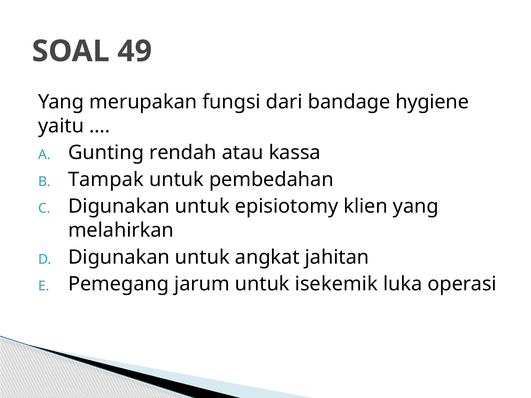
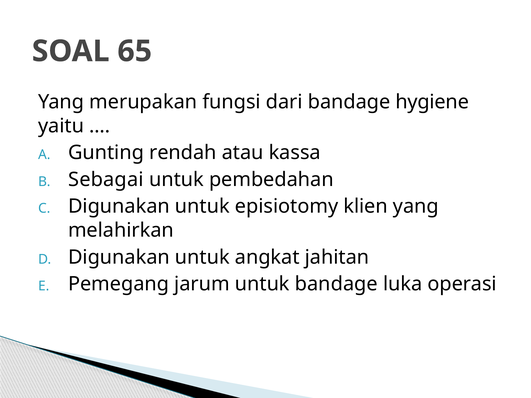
49: 49 -> 65
Tampak: Tampak -> Sebagai
untuk isekemik: isekemik -> bandage
